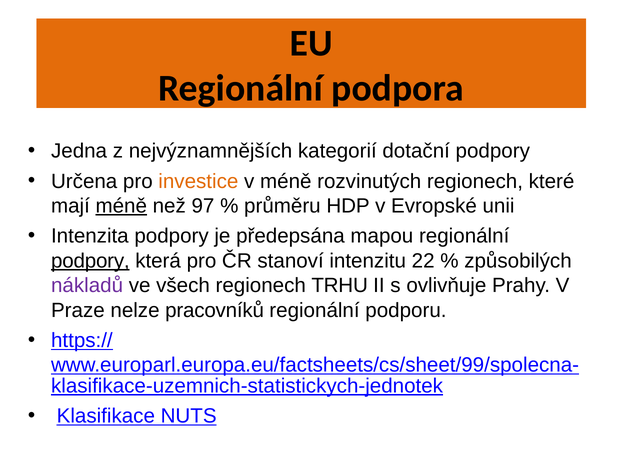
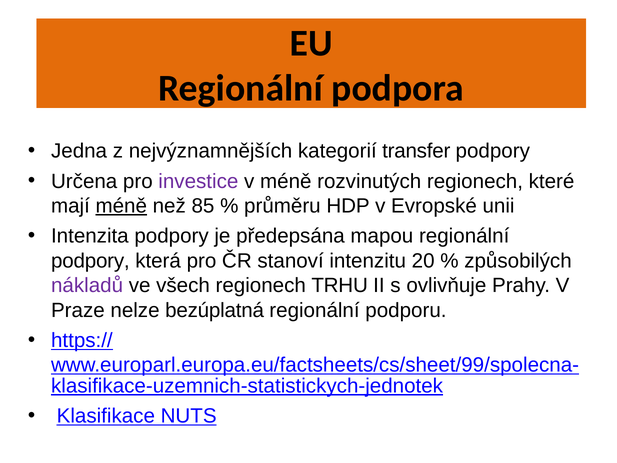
dotační: dotační -> transfer
investice colour: orange -> purple
97: 97 -> 85
podpory at (90, 261) underline: present -> none
22: 22 -> 20
pracovníků: pracovníků -> bezúplatná
